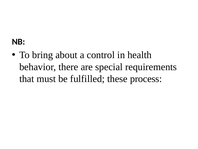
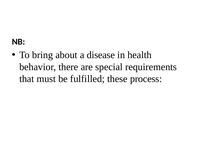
control: control -> disease
